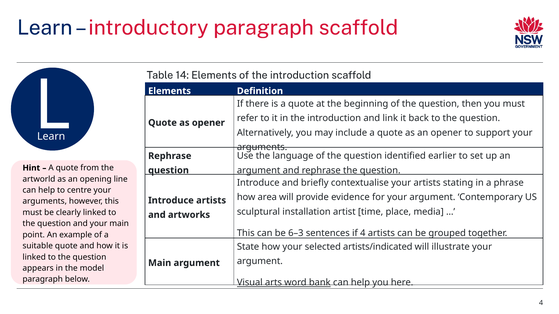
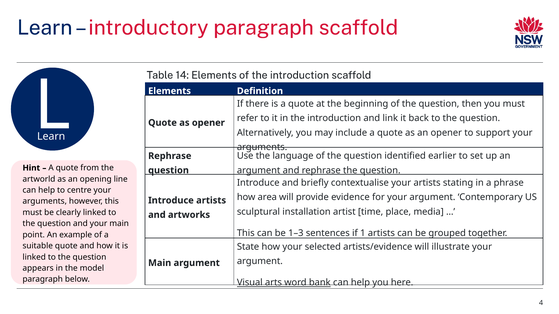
6–3: 6–3 -> 1–3
if 4: 4 -> 1
artists/indicated: artists/indicated -> artists/evidence
